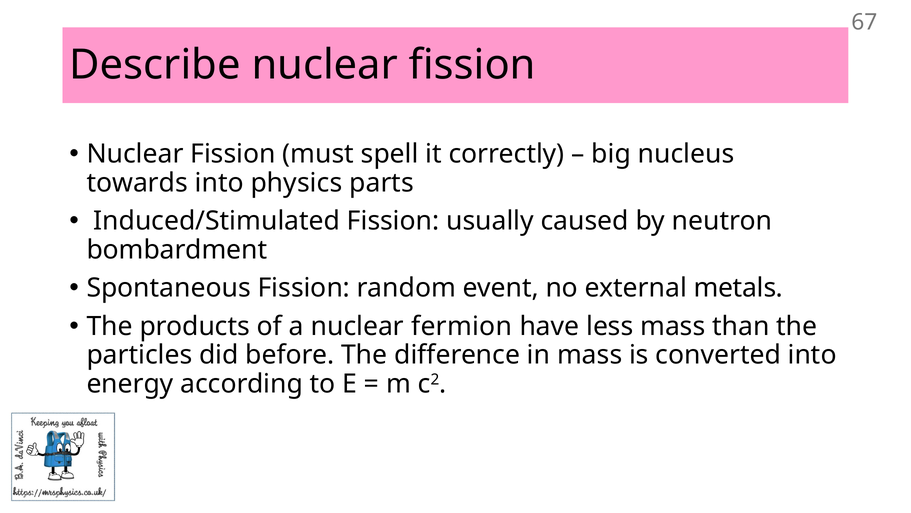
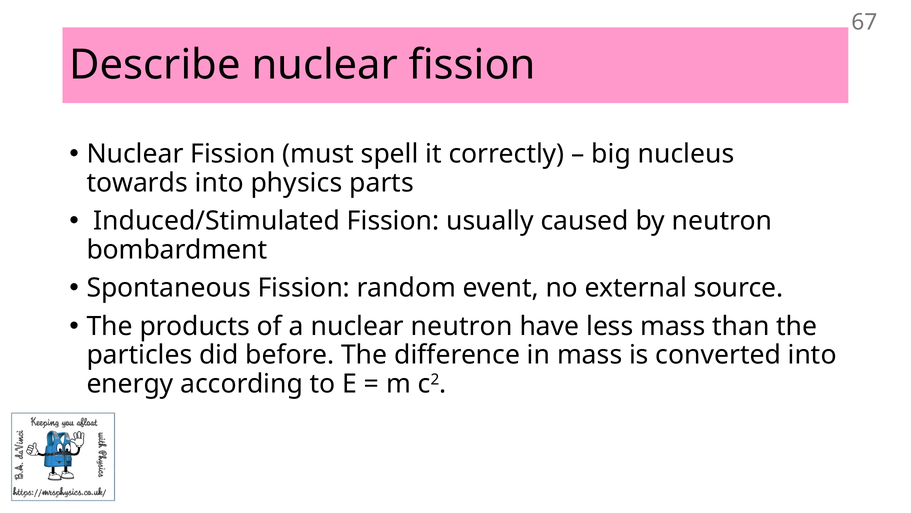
metals: metals -> source
nuclear fermion: fermion -> neutron
